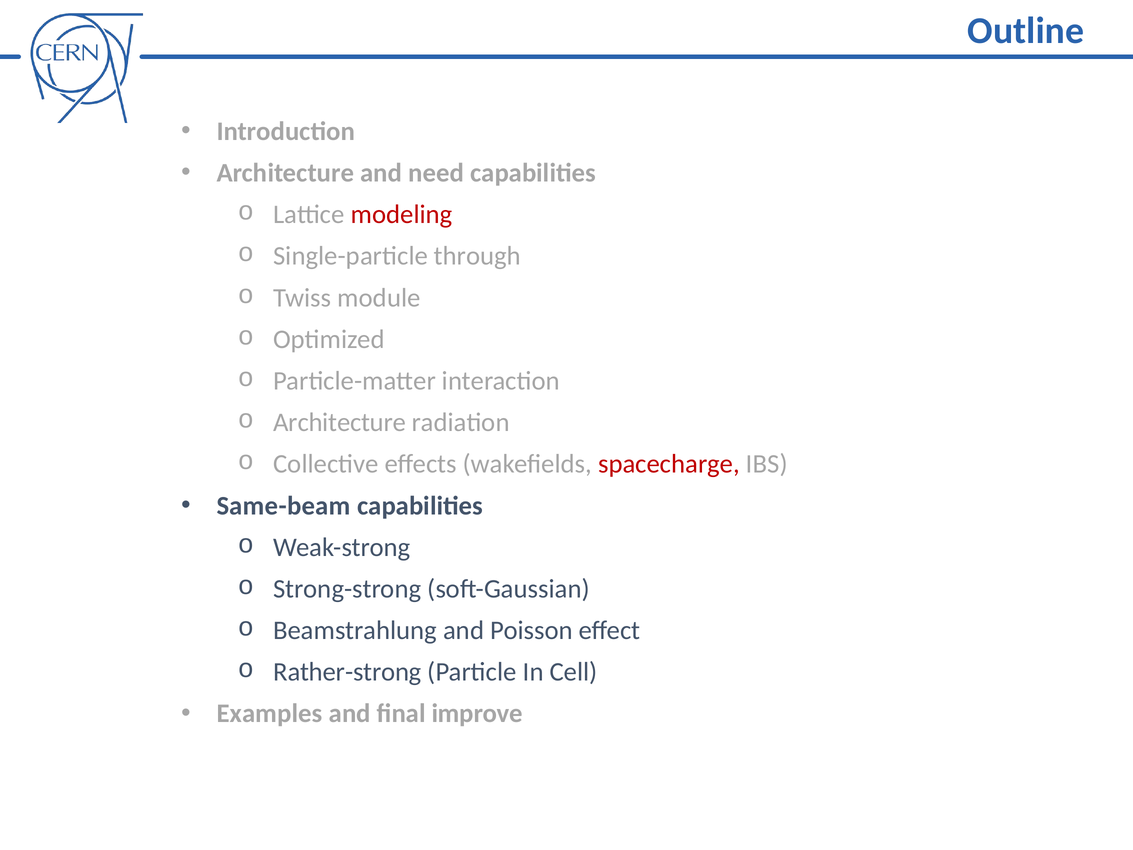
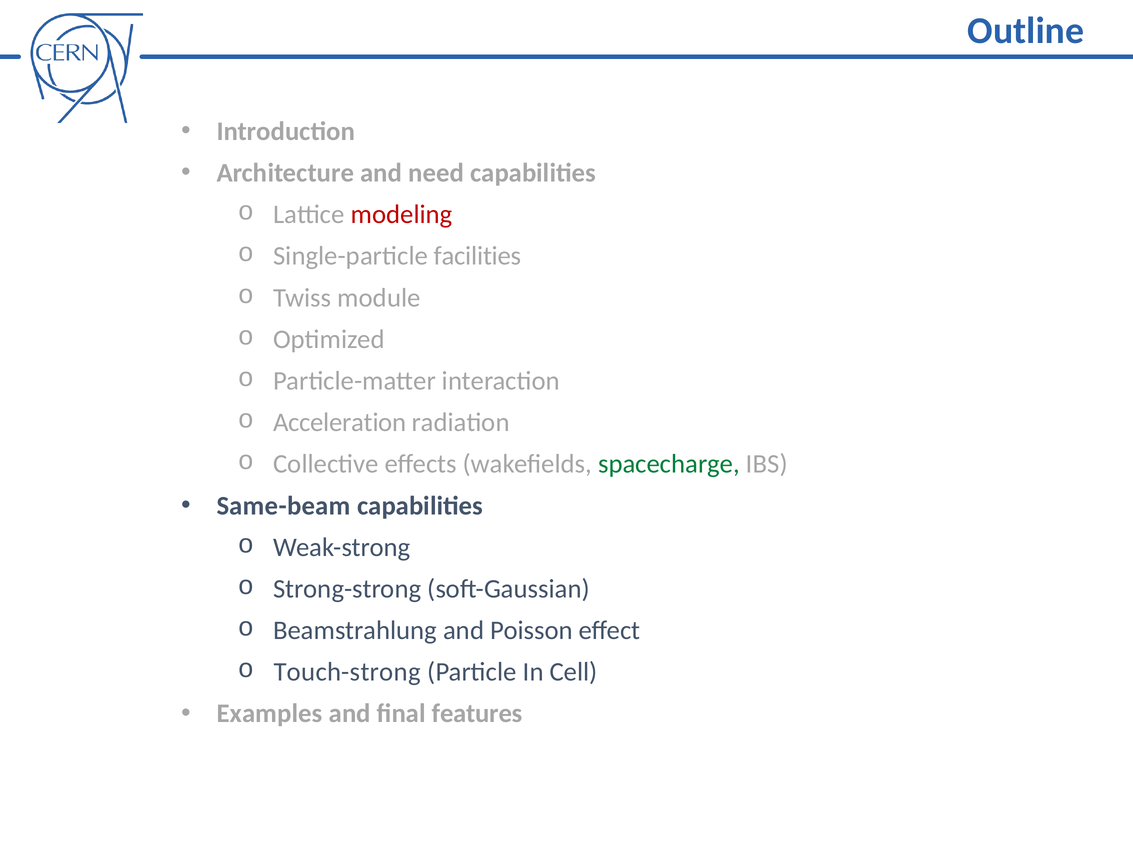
through: through -> facilities
Architecture at (340, 422): Architecture -> Acceleration
spacecharge colour: red -> green
Rather-strong: Rather-strong -> Touch-strong
improve: improve -> features
